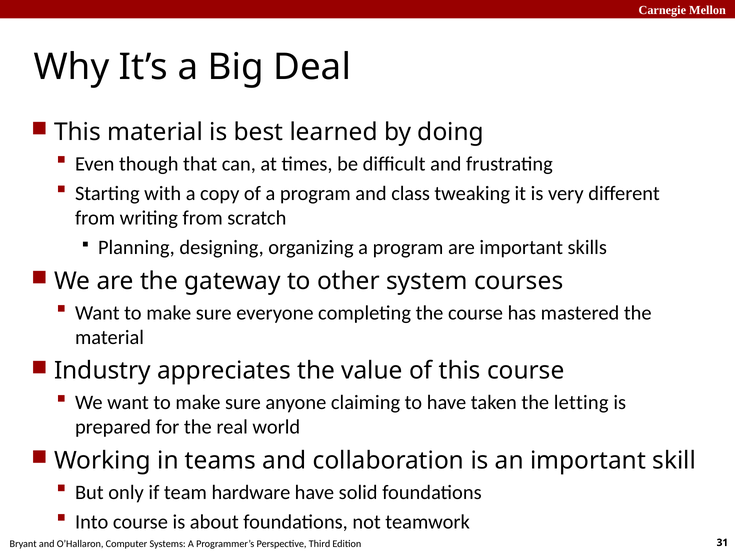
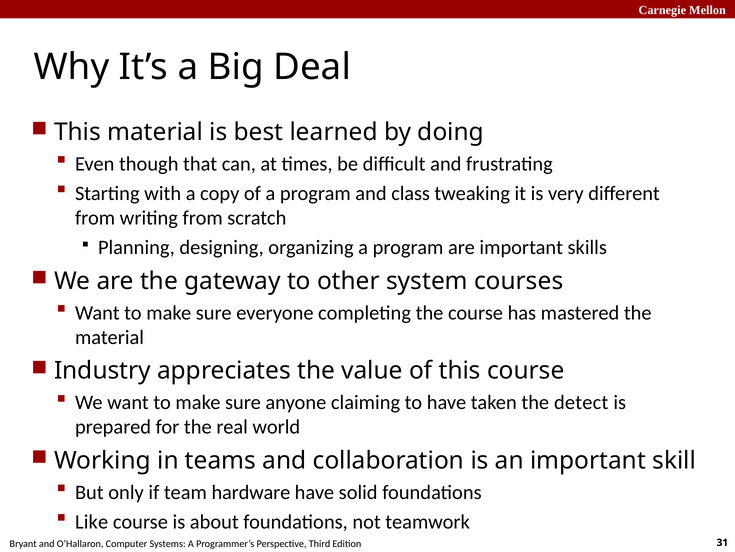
letting: letting -> detect
Into: Into -> Like
